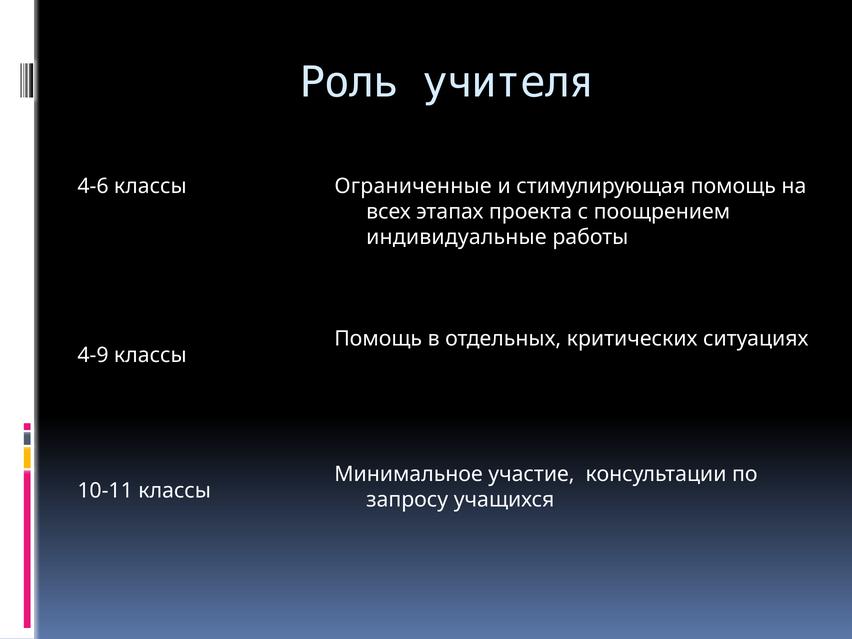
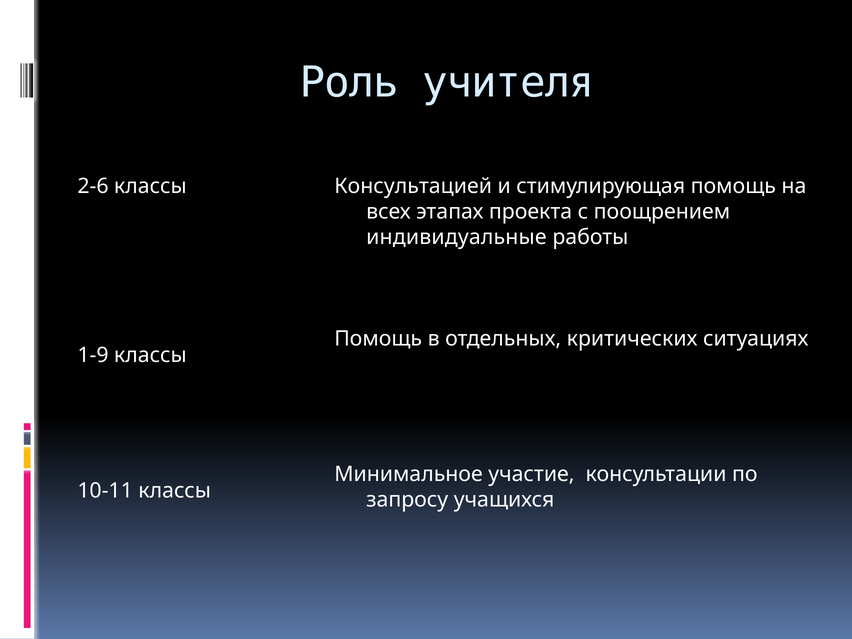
4-6: 4-6 -> 2-6
Ограниченные: Ограниченные -> Консультацией
4-9: 4-9 -> 1-9
